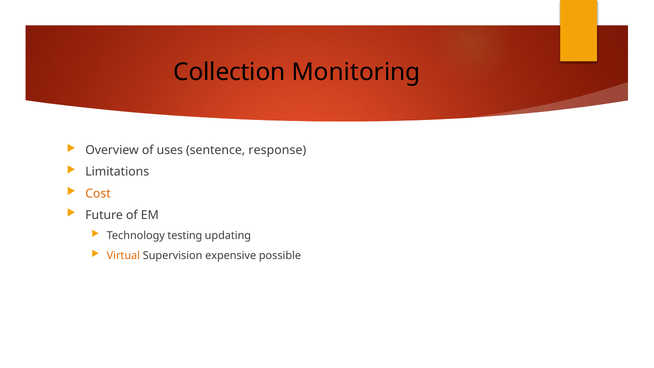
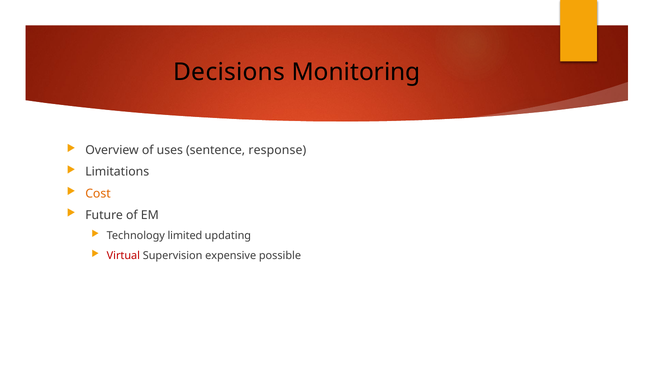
Collection: Collection -> Decisions
testing: testing -> limited
Virtual colour: orange -> red
